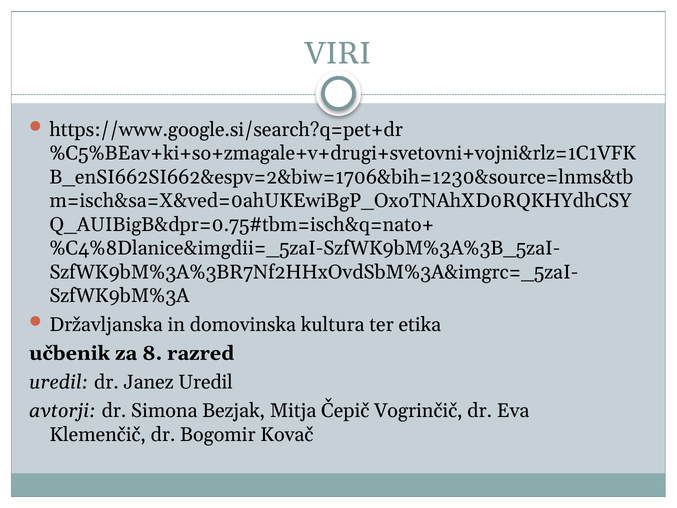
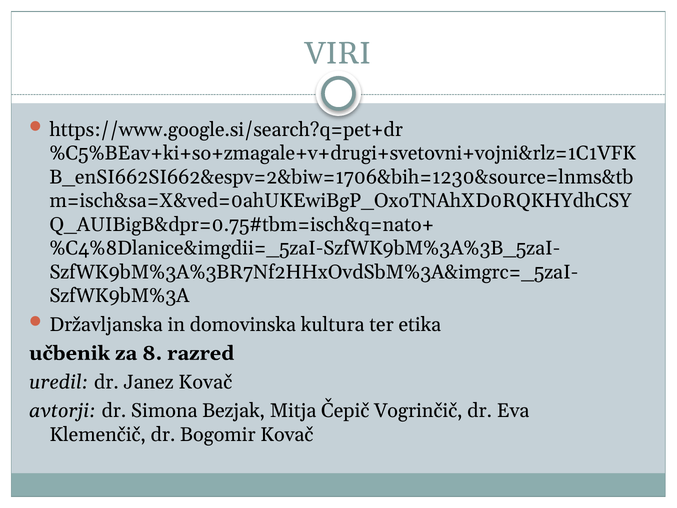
Janez Uredil: Uredil -> Kovač
